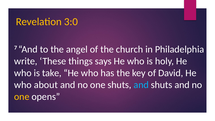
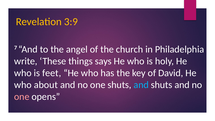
3:0: 3:0 -> 3:9
take: take -> feet
one at (22, 97) colour: yellow -> pink
